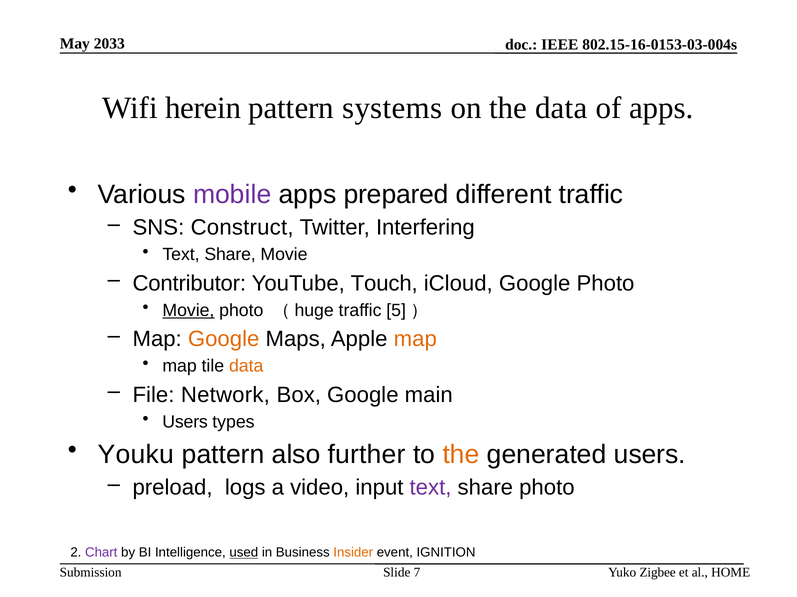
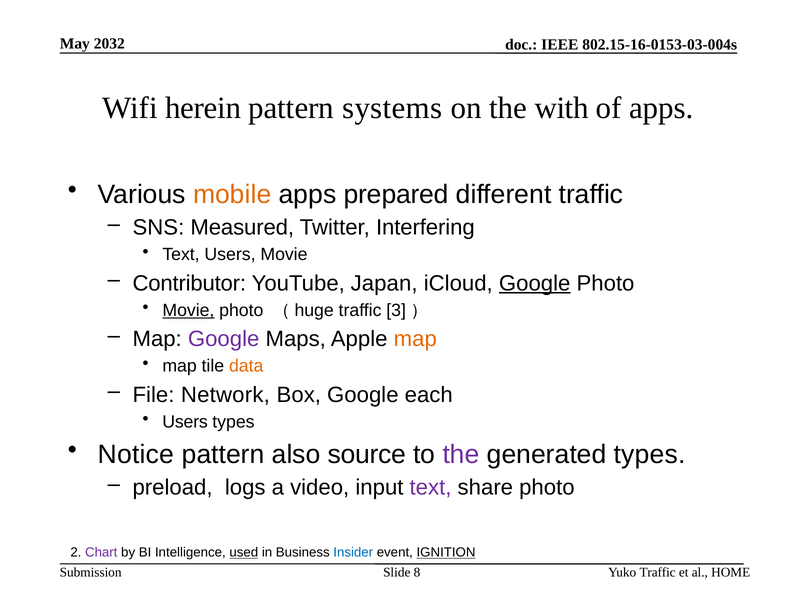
2033: 2033 -> 2032
the data: data -> with
mobile colour: purple -> orange
Construct: Construct -> Measured
Share at (230, 255): Share -> Users
Touch: Touch -> Japan
Google at (535, 284) underline: none -> present
5: 5 -> 3
Google at (224, 339) colour: orange -> purple
main: main -> each
Youku: Youku -> Notice
further: further -> source
the at (461, 455) colour: orange -> purple
generated users: users -> types
Insider colour: orange -> blue
IGNITION underline: none -> present
Yuko Zigbee: Zigbee -> Traffic
7: 7 -> 8
